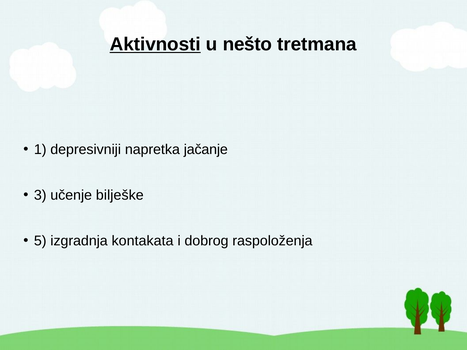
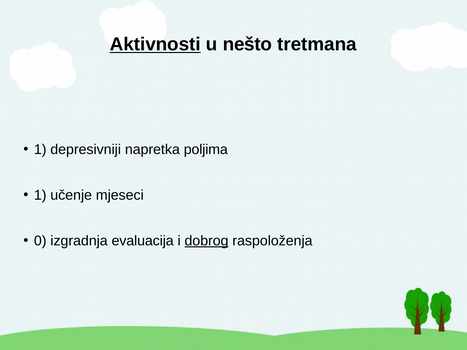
jačanje: jačanje -> poljima
3 at (40, 195): 3 -> 1
bilješke: bilješke -> mjeseci
5: 5 -> 0
kontakata: kontakata -> evaluacija
dobrog underline: none -> present
